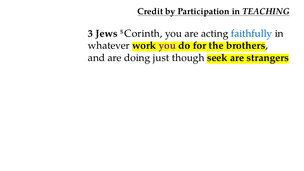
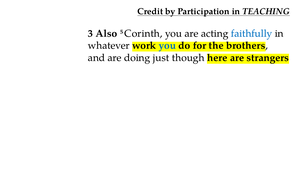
Jews: Jews -> Also
you at (167, 46) colour: purple -> blue
seek: seek -> here
